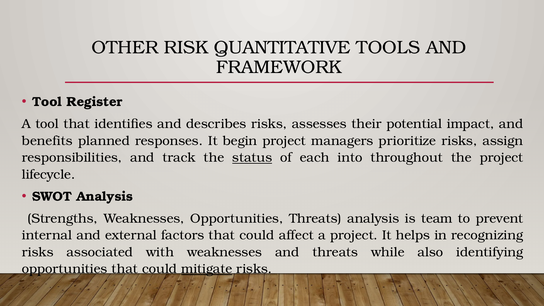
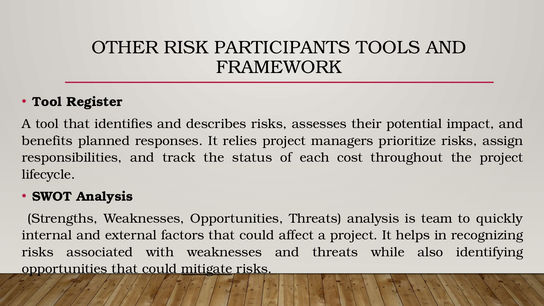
QUANTITATIVE: QUANTITATIVE -> PARTICIPANTS
begin: begin -> relies
status underline: present -> none
into: into -> cost
prevent: prevent -> quickly
